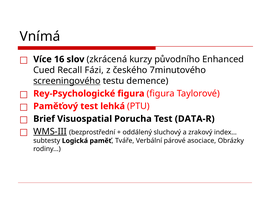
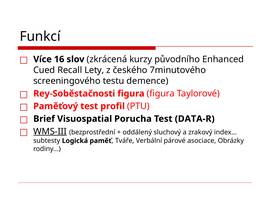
Vnímá: Vnímá -> Funkcí
Fázi: Fázi -> Lety
screeningového underline: present -> none
Rey-Psychologické: Rey-Psychologické -> Rey-Soběstačnosti
lehká: lehká -> profil
